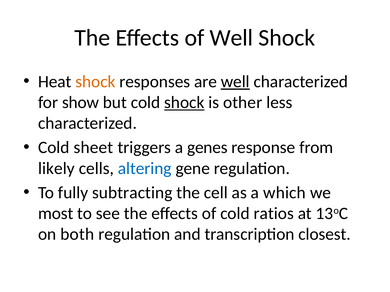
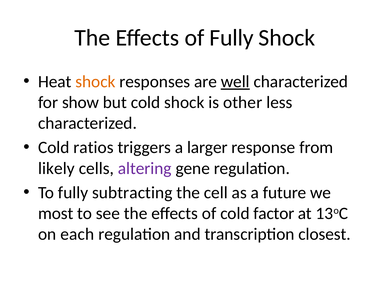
of Well: Well -> Fully
shock at (184, 103) underline: present -> none
sheet: sheet -> ratios
genes: genes -> larger
altering colour: blue -> purple
which: which -> future
ratios: ratios -> factor
both: both -> each
